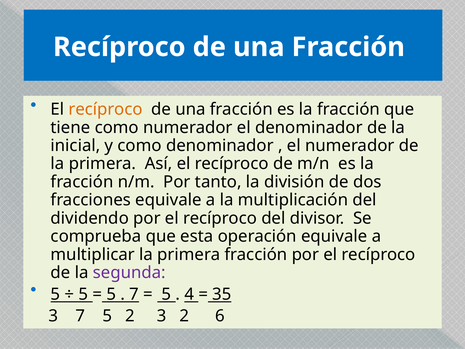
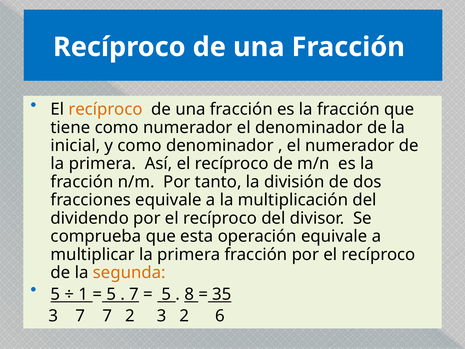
segunda colour: purple -> orange
5 at (83, 294): 5 -> 1
4: 4 -> 8
7 5: 5 -> 7
